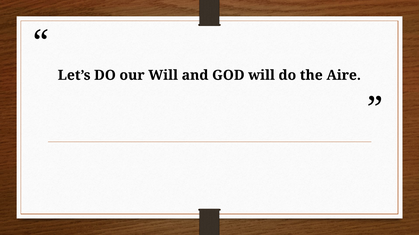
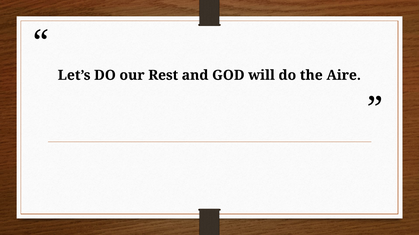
our Will: Will -> Rest
